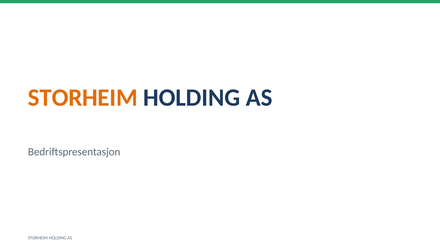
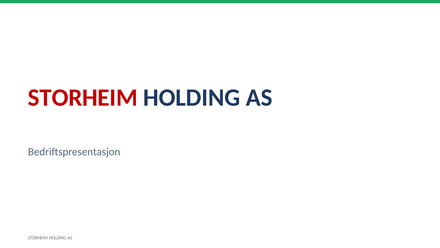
STORHEIM at (83, 98) colour: orange -> red
